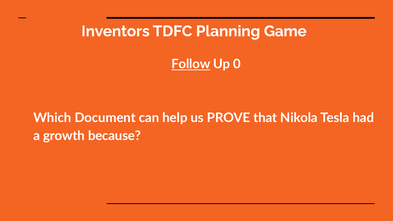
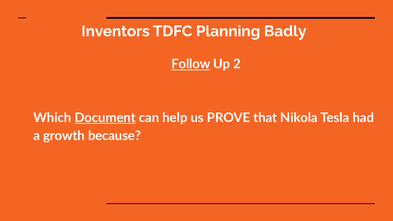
Game: Game -> Badly
0: 0 -> 2
Document underline: none -> present
